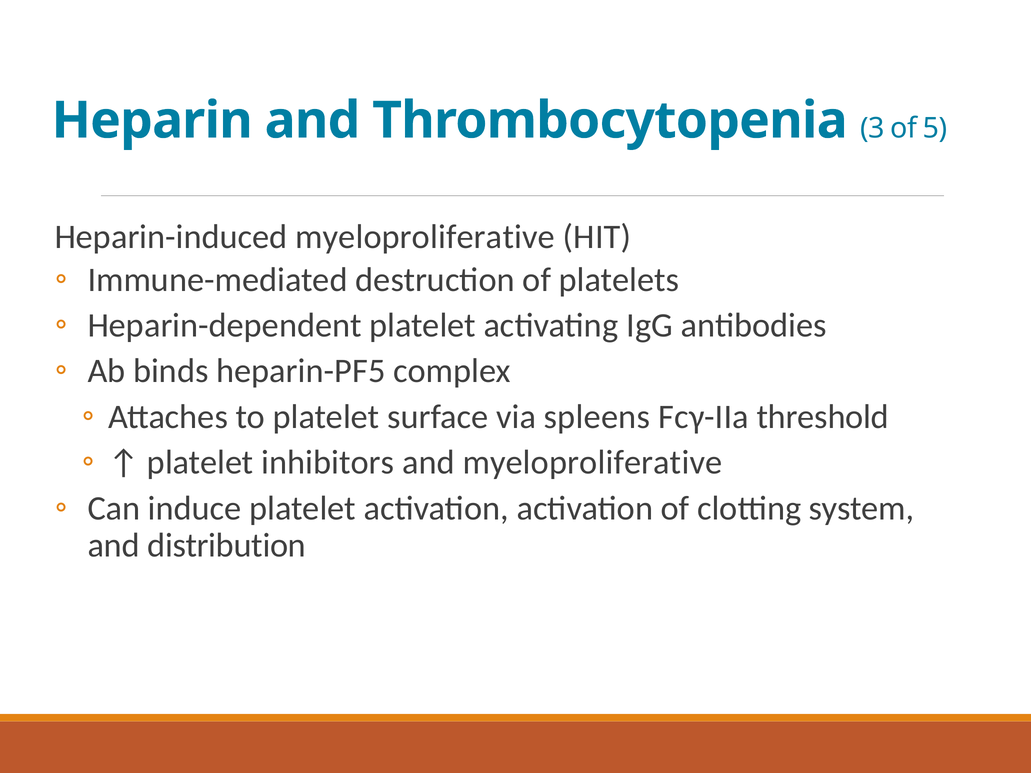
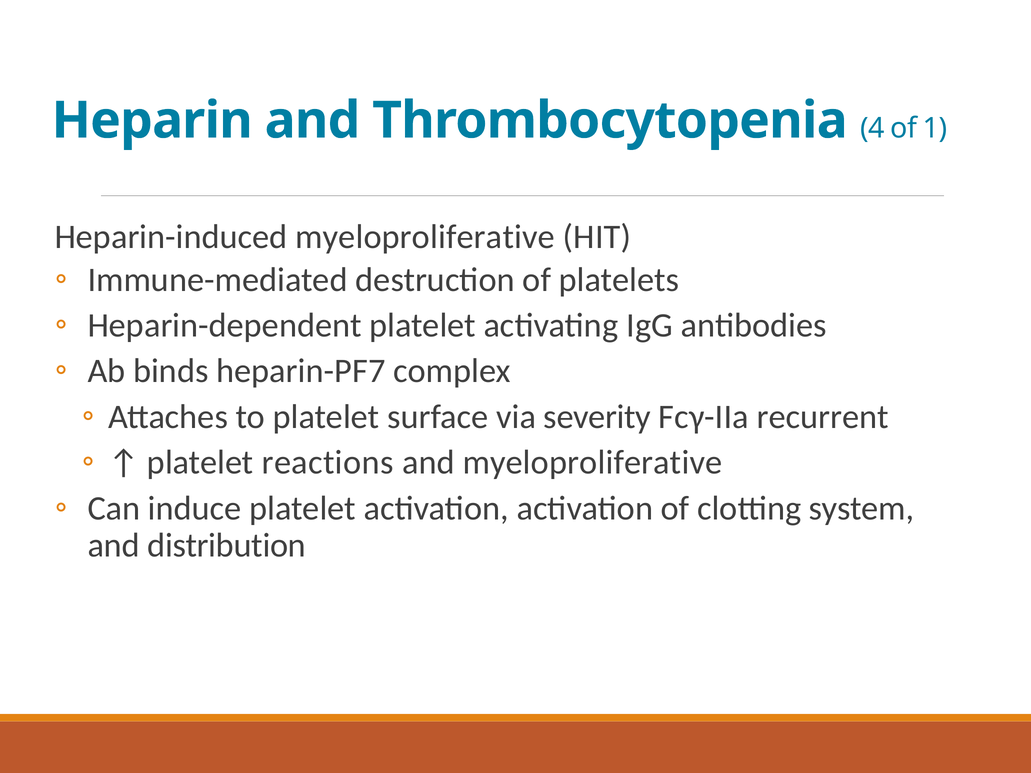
3: 3 -> 4
of 5: 5 -> 1
F 5: 5 -> 7
spleens: spleens -> severity
threshold: threshold -> recurrent
inhibitors: inhibitors -> reactions
